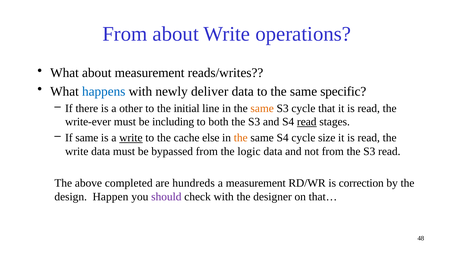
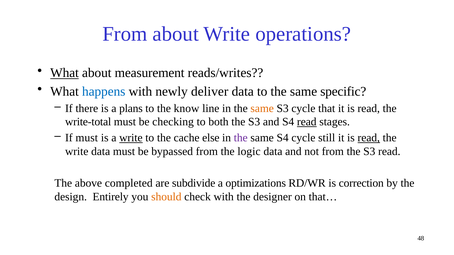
What at (65, 73) underline: none -> present
other: other -> plans
initial: initial -> know
write-ever: write-ever -> write-total
including: including -> checking
If same: same -> must
the at (241, 138) colour: orange -> purple
size: size -> still
read at (369, 138) underline: none -> present
hundreds: hundreds -> subdivide
a measurement: measurement -> optimizations
Happen: Happen -> Entirely
should colour: purple -> orange
